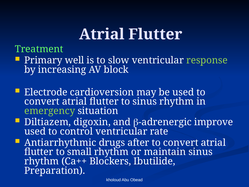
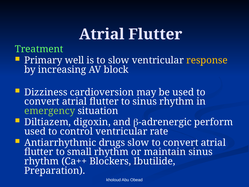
response colour: light green -> yellow
Electrode: Electrode -> Dizziness
improve: improve -> perform
drugs after: after -> slow
